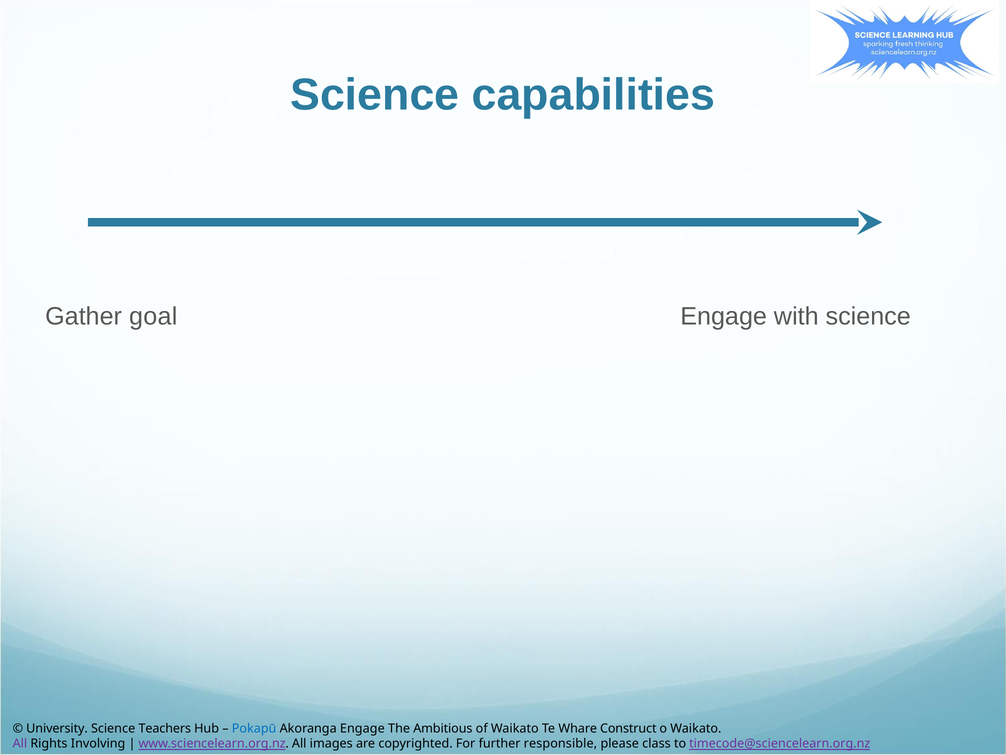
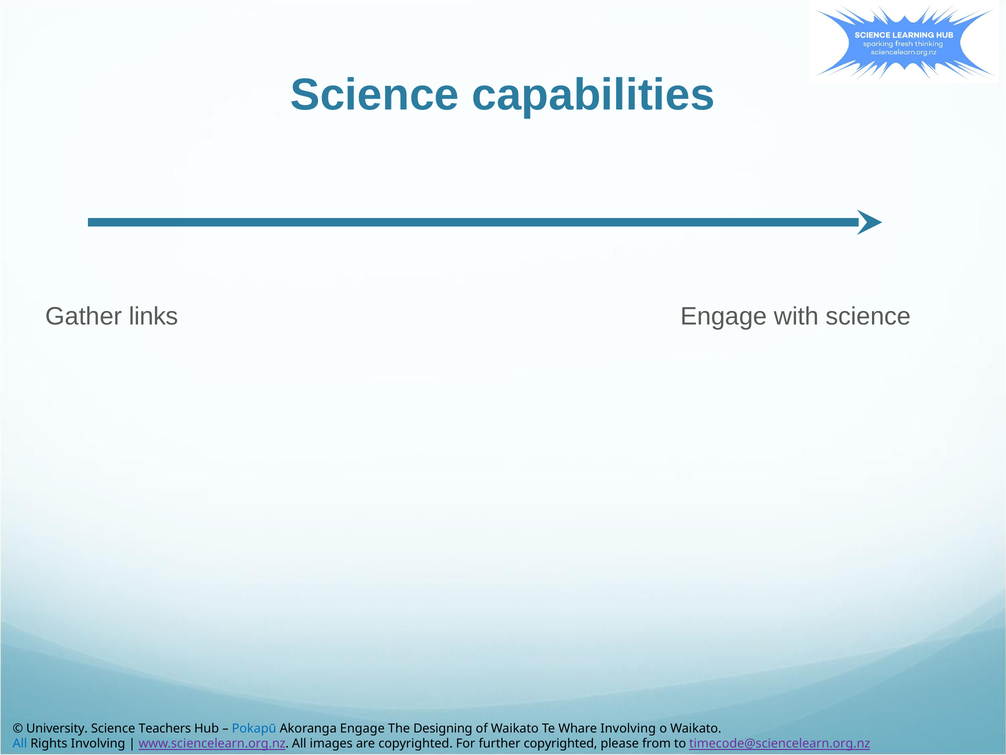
goal: goal -> links
Ambitious: Ambitious -> Designing
Whare Construct: Construct -> Involving
All at (20, 743) colour: purple -> blue
further responsible: responsible -> copyrighted
class: class -> from
